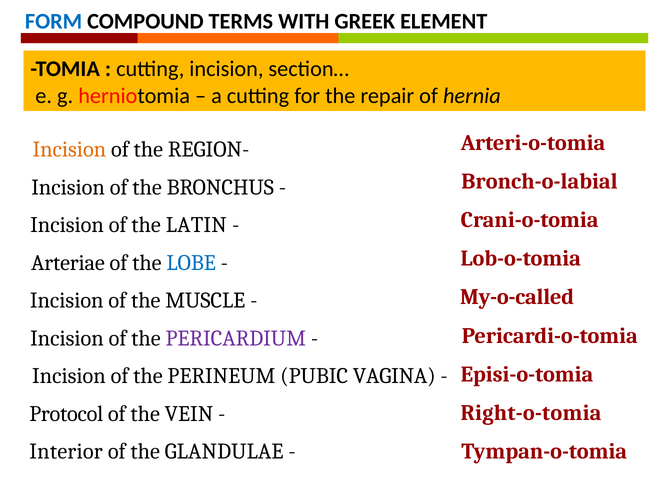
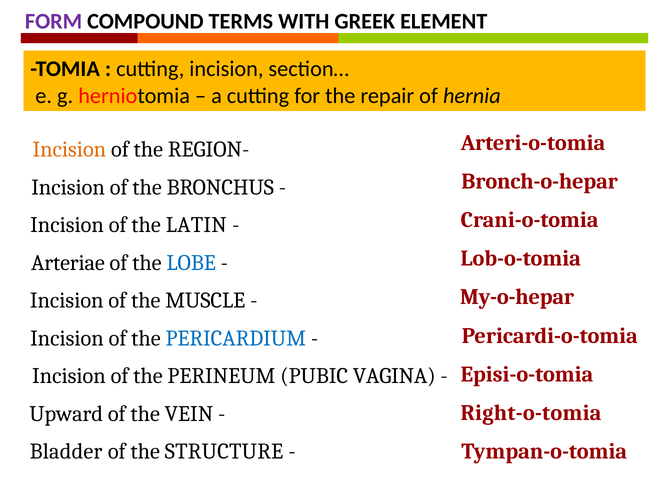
FORM colour: blue -> purple
Bronch-o-labial: Bronch-o-labial -> Bronch-o-hepar
My-o-called: My-o-called -> My-o-hepar
PERICARDIUM colour: purple -> blue
Protocol: Protocol -> Upward
Interior: Interior -> Bladder
GLANDULAE: GLANDULAE -> STRUCTURE
